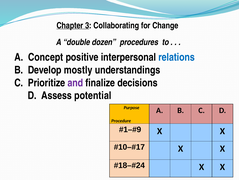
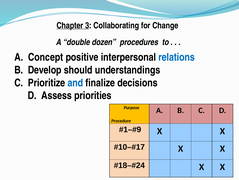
mostly: mostly -> should
and colour: purple -> blue
potential: potential -> priorities
